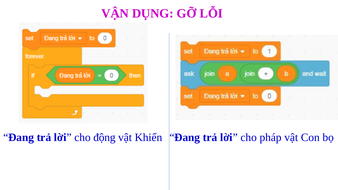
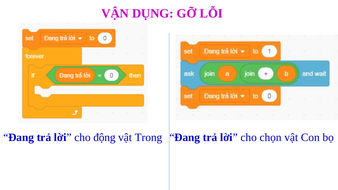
Khiển: Khiển -> Trong
pháp: pháp -> chọn
